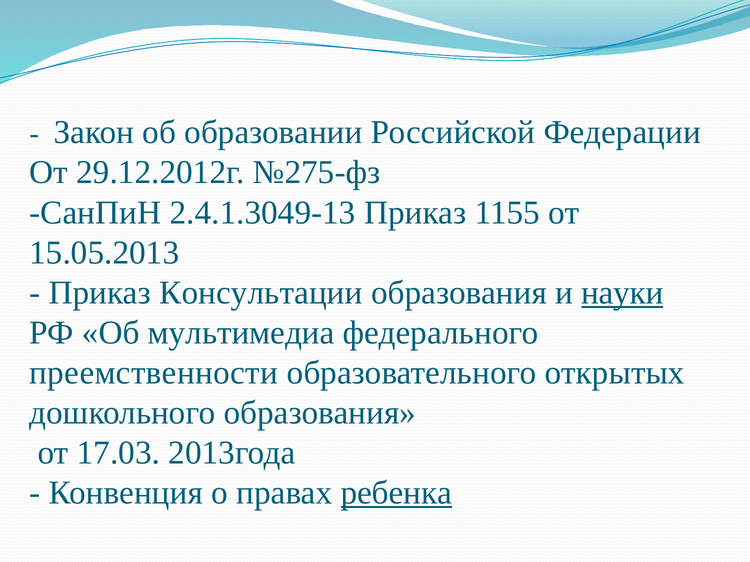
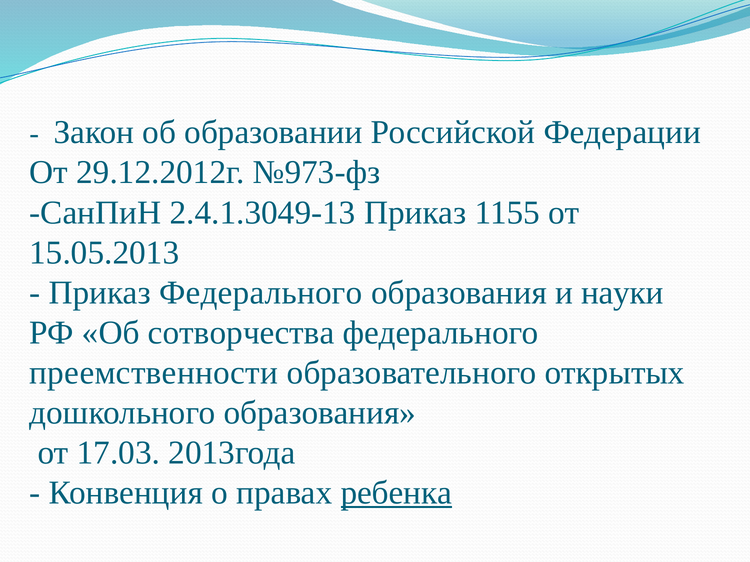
№275-фз: №275-фз -> №973-фз
Приказ Консультации: Консультации -> Федерального
науки underline: present -> none
мультимедиа: мультимедиа -> сотворчества
